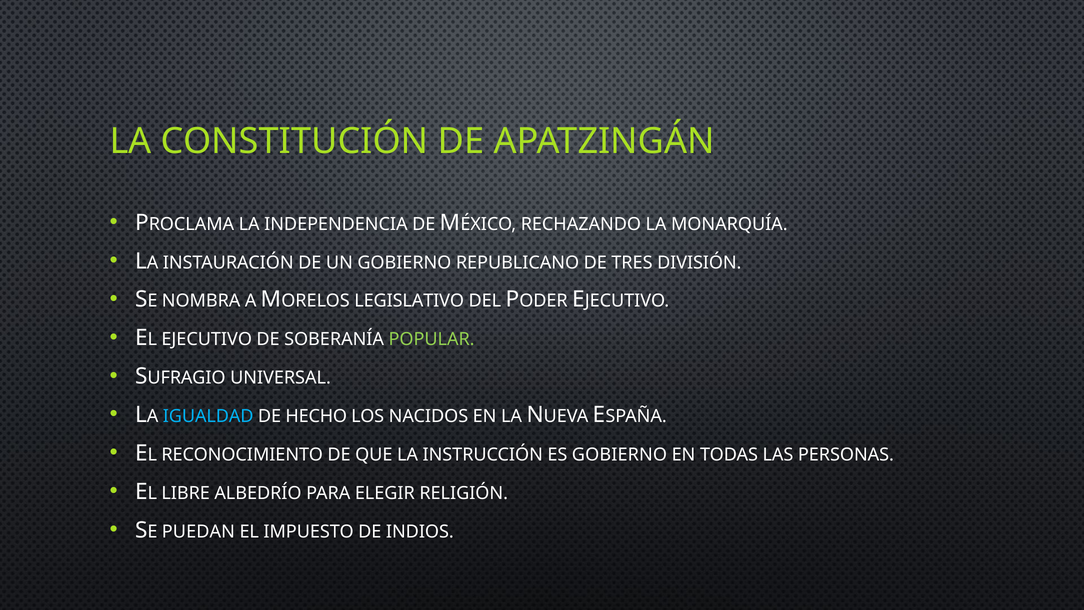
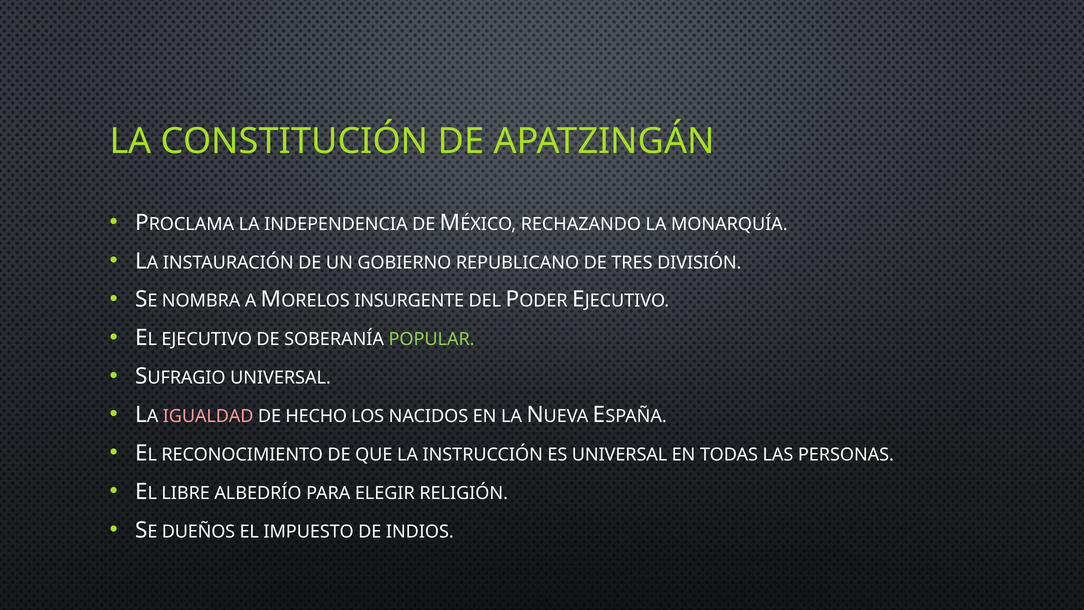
LEGISLATIVO: LEGISLATIVO -> INSURGENTE
IGUALDAD colour: light blue -> pink
ES GOBIERNO: GOBIERNO -> UNIVERSAL
PUEDAN: PUEDAN -> DUEÑOS
